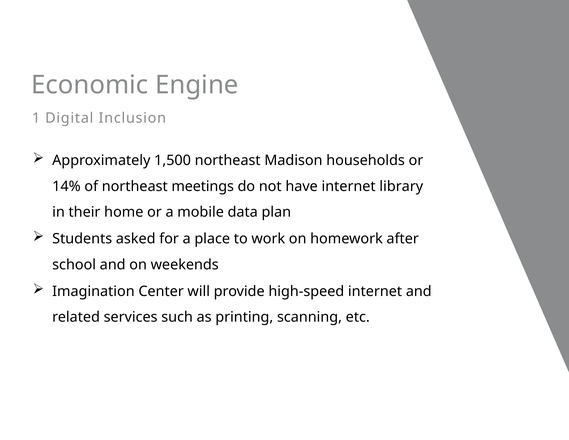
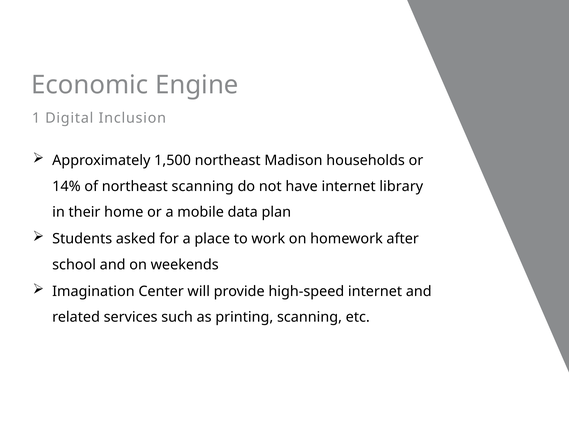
northeast meetings: meetings -> scanning
